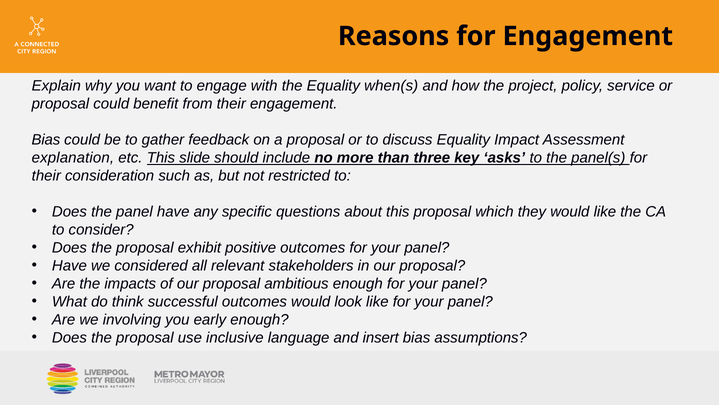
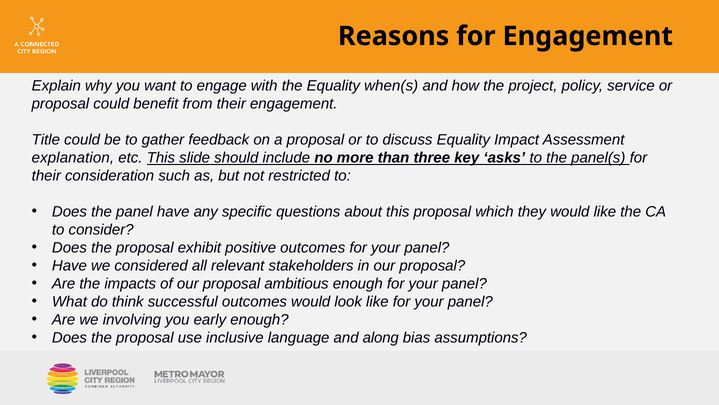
Bias at (46, 140): Bias -> Title
insert: insert -> along
